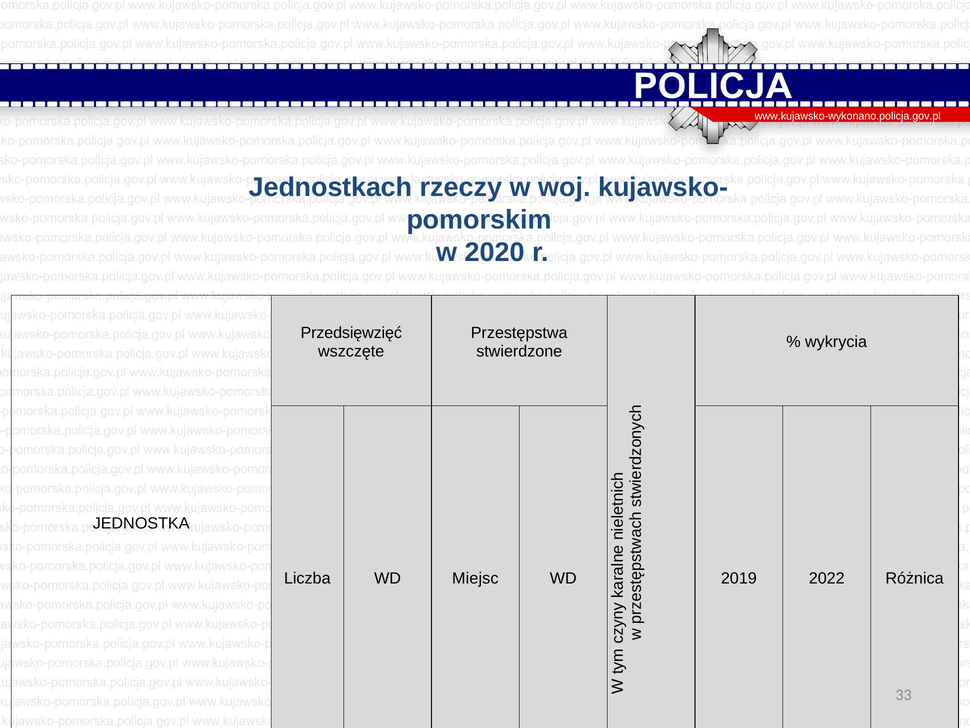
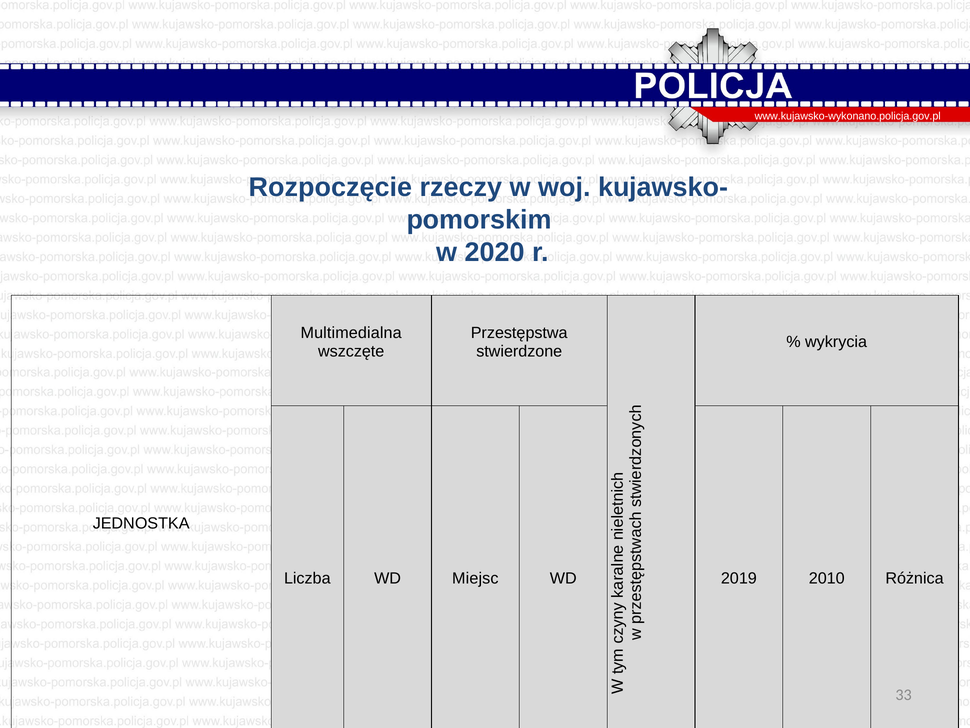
Jednostkach: Jednostkach -> Rozpoczęcie
Przedsięwzięć: Przedsięwzięć -> Multimedialna
2022: 2022 -> 2010
